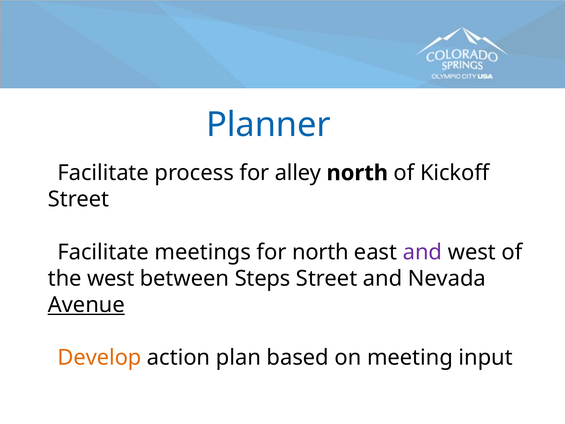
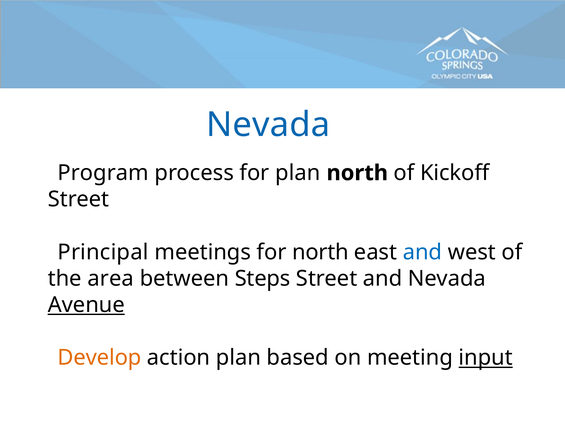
Planner at (268, 125): Planner -> Nevada
Facilitate at (103, 173): Facilitate -> Program
for alley: alley -> plan
Facilitate at (103, 252): Facilitate -> Principal
and at (422, 252) colour: purple -> blue
the west: west -> area
input underline: none -> present
